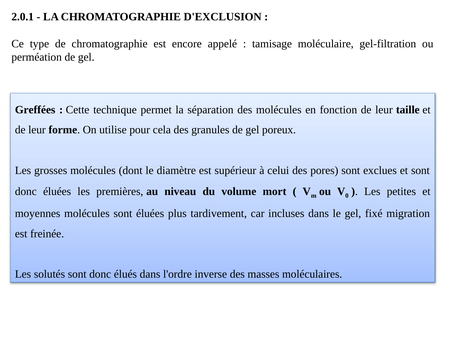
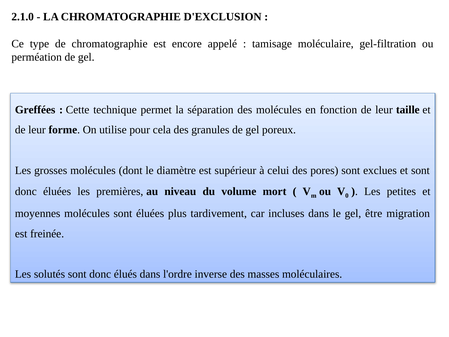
2.0.1: 2.0.1 -> 2.1.0
fixé: fixé -> être
